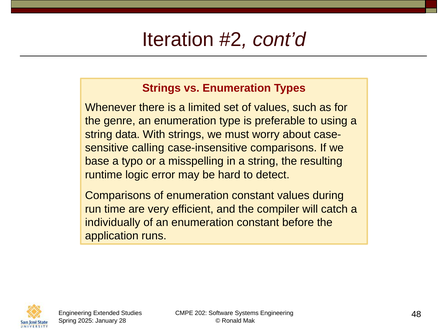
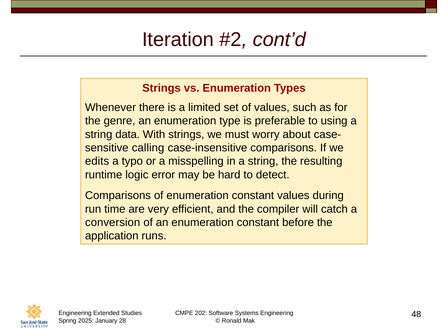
base: base -> edits
individually: individually -> conversion
